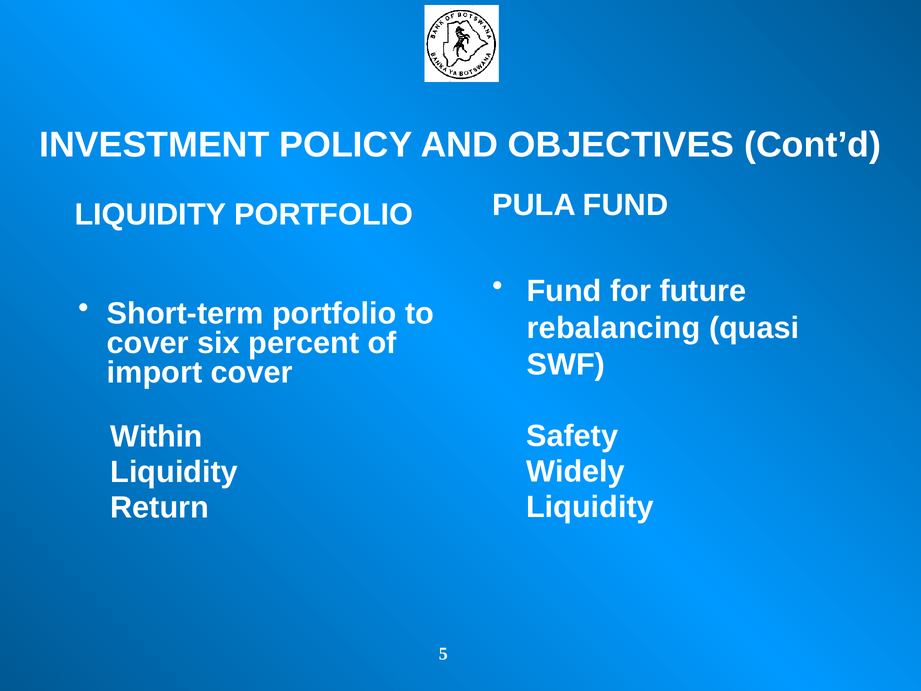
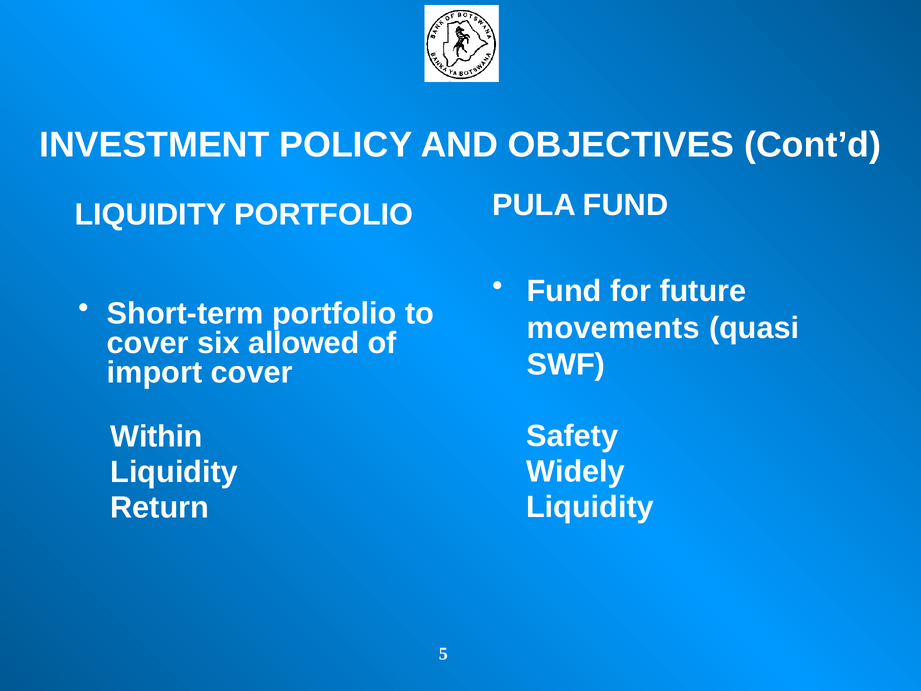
rebalancing: rebalancing -> movements
percent: percent -> allowed
